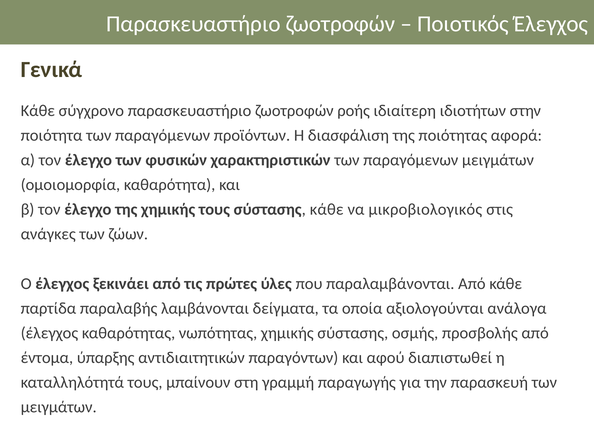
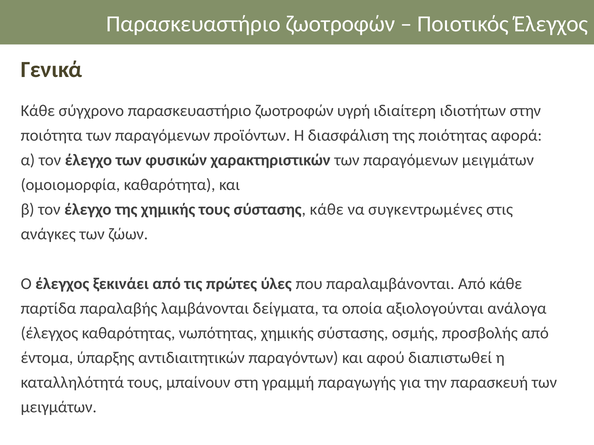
ροής: ροής -> υγρή
μικροβιολογικός: μικροβιολογικός -> συγκεντρωμένες
